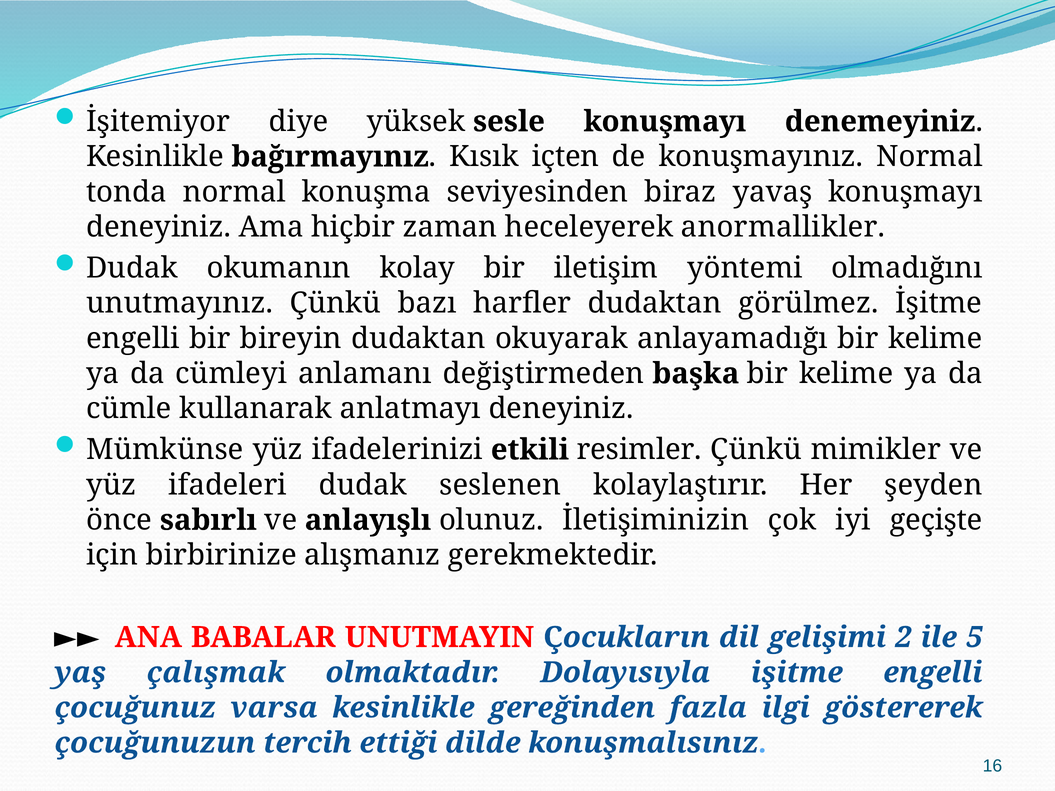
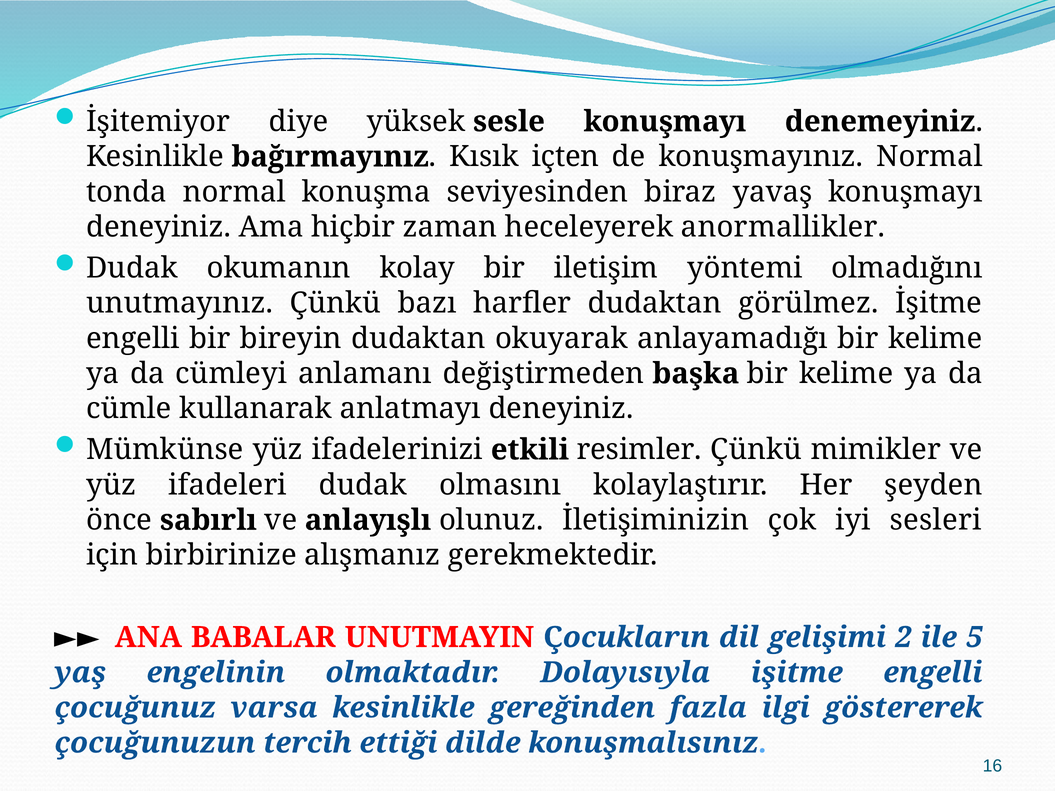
seslenen: seslenen -> olmasını
geçişte: geçişte -> sesleri
çalışmak: çalışmak -> engelinin
